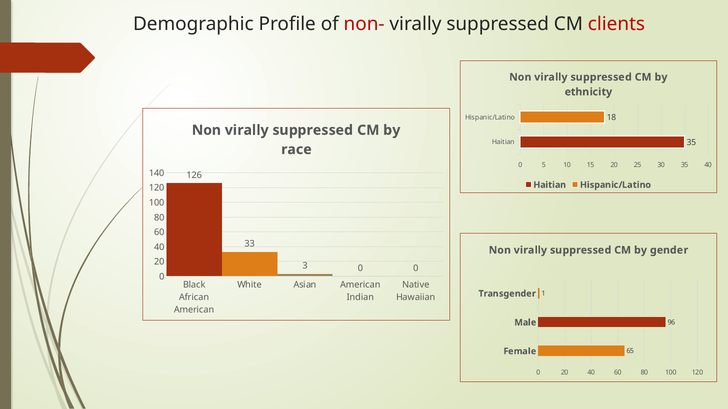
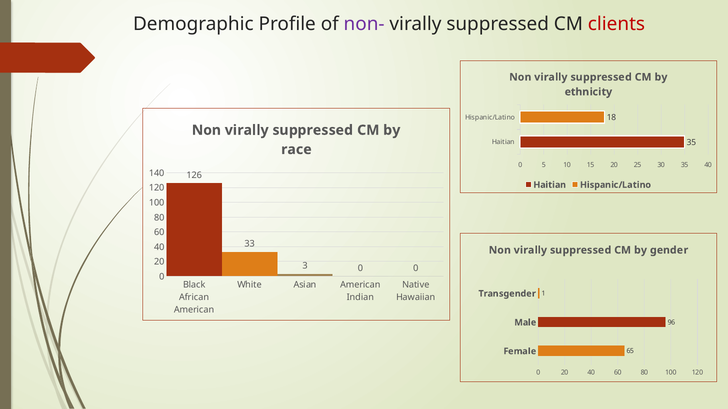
non- colour: red -> purple
